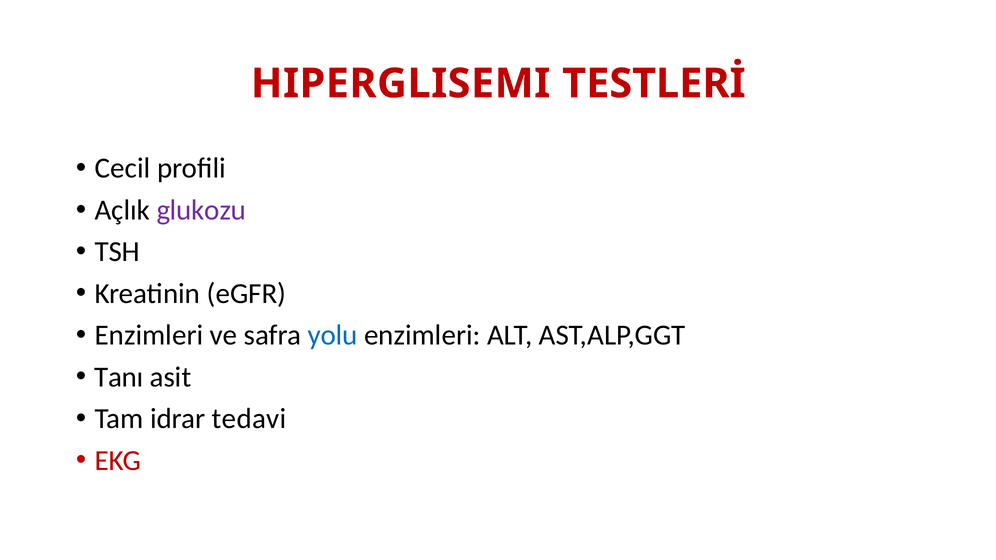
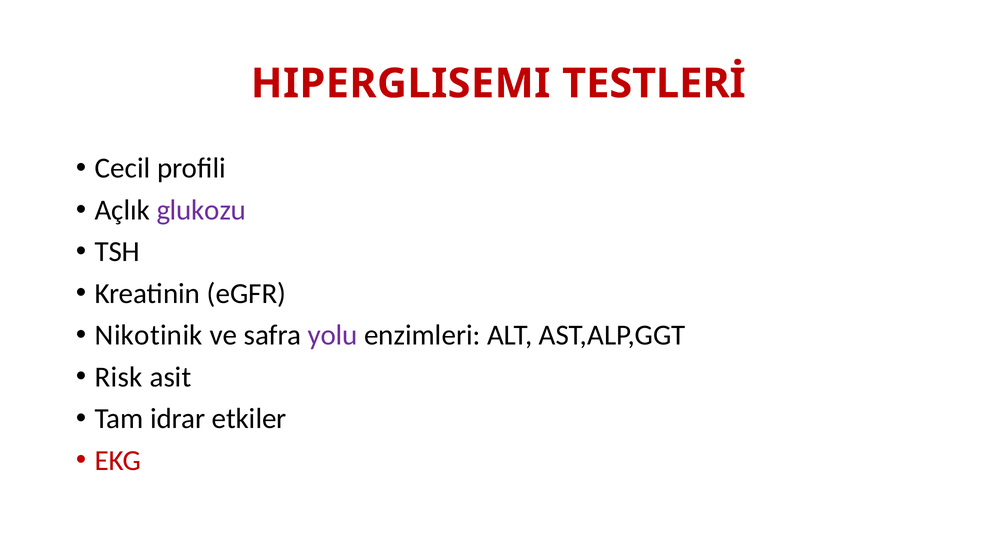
Enzimleri at (149, 335): Enzimleri -> Nikotinik
yolu colour: blue -> purple
Tanı: Tanı -> Risk
tedavi: tedavi -> etkiler
